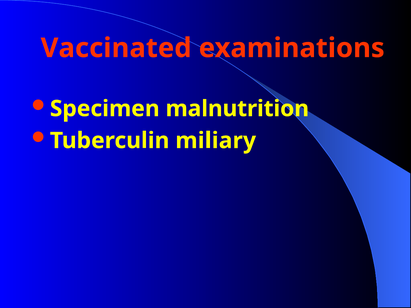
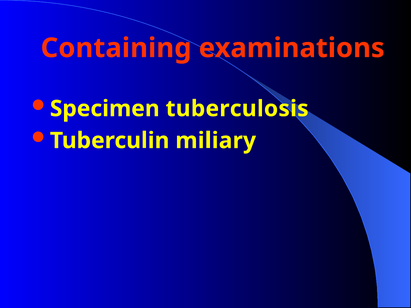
Vaccinated: Vaccinated -> Containing
malnutrition: malnutrition -> tuberculosis
